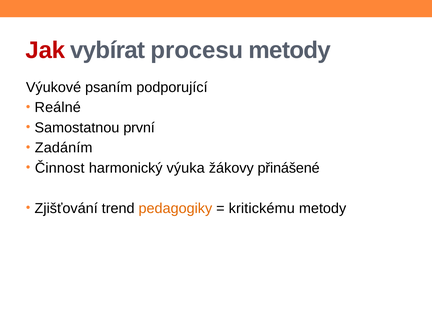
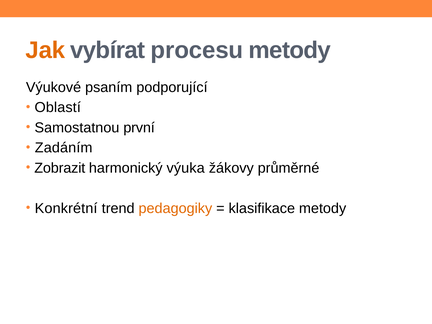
Jak colour: red -> orange
Reálné: Reálné -> Oblastí
Činnost: Činnost -> Zobrazit
přinášené: přinášené -> průměrné
Zjišťování: Zjišťování -> Konkrétní
kritickému: kritickému -> klasifikace
